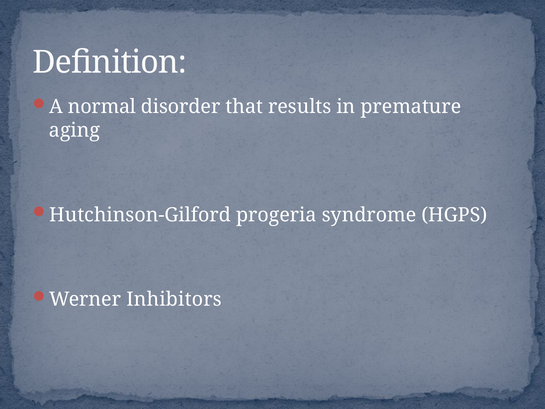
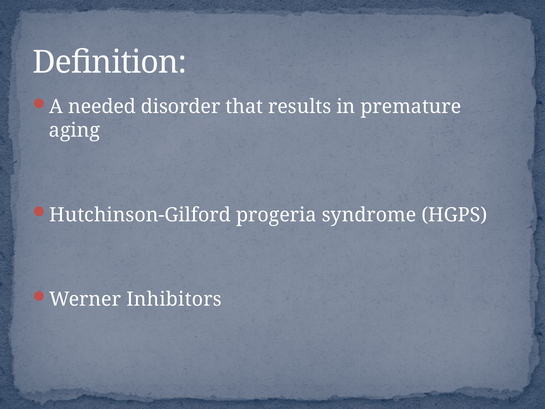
normal: normal -> needed
